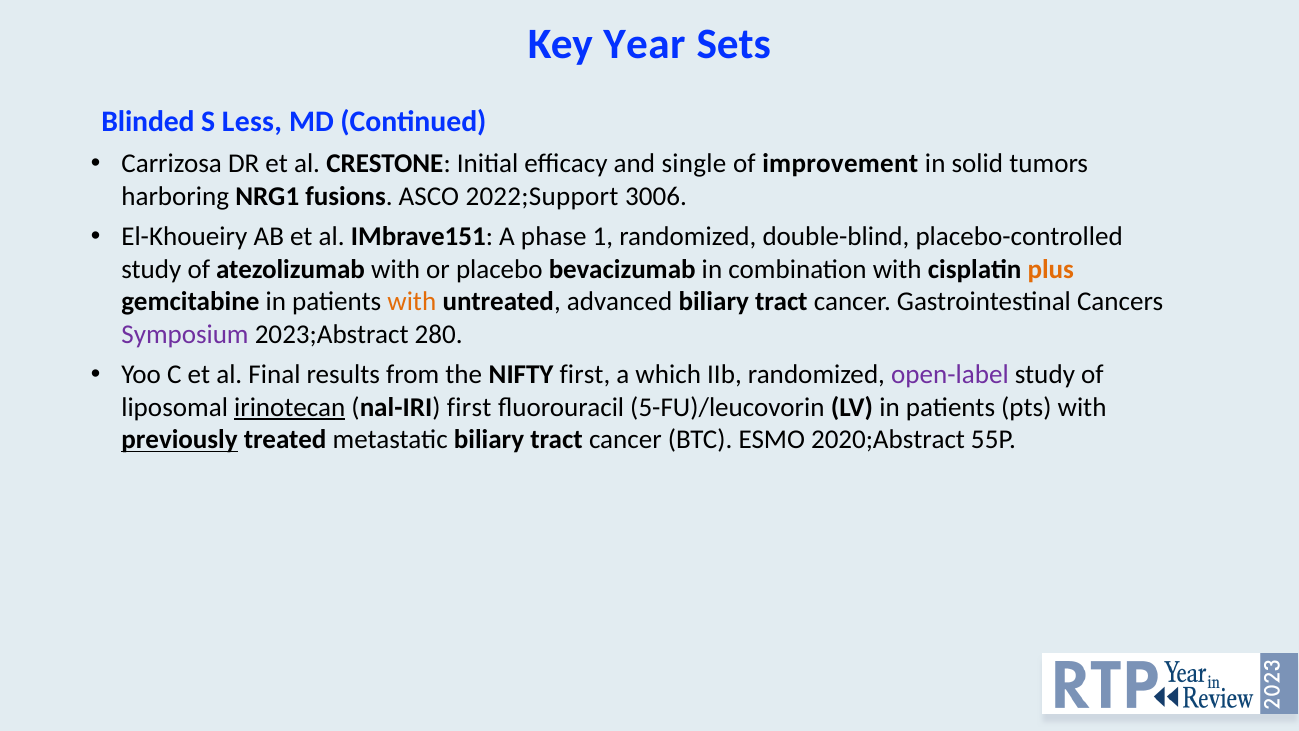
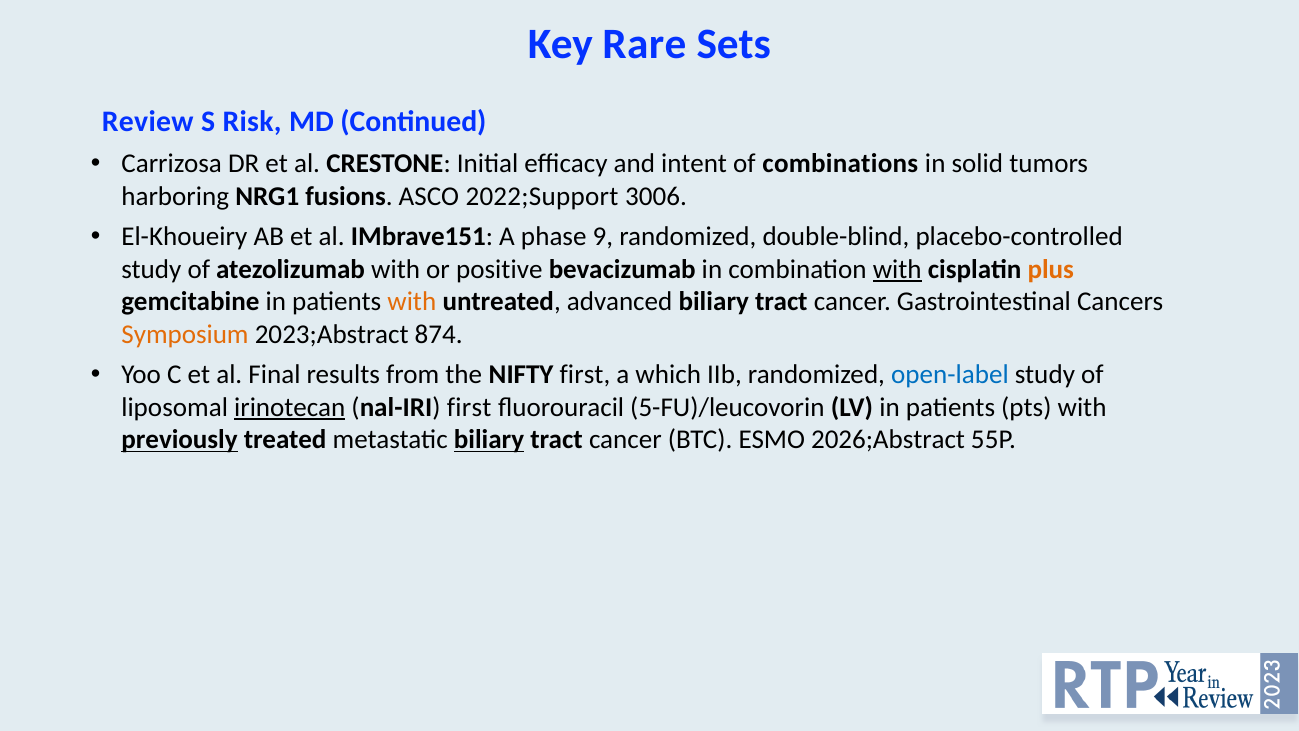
Year: Year -> Rare
Blinded: Blinded -> Review
Less: Less -> Risk
single: single -> intent
improvement: improvement -> combinations
1: 1 -> 9
placebo: placebo -> positive
with at (897, 269) underline: none -> present
Symposium colour: purple -> orange
280: 280 -> 874
open-label colour: purple -> blue
biliary at (489, 440) underline: none -> present
2020;Abstract: 2020;Abstract -> 2026;Abstract
